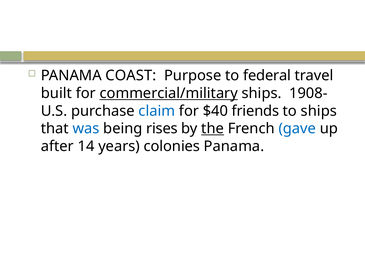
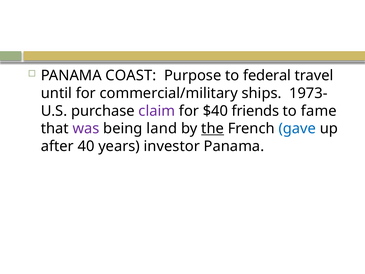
built: built -> until
commercial/military underline: present -> none
1908-: 1908- -> 1973-
claim colour: blue -> purple
to ships: ships -> fame
was colour: blue -> purple
rises: rises -> land
14: 14 -> 40
colonies: colonies -> investor
